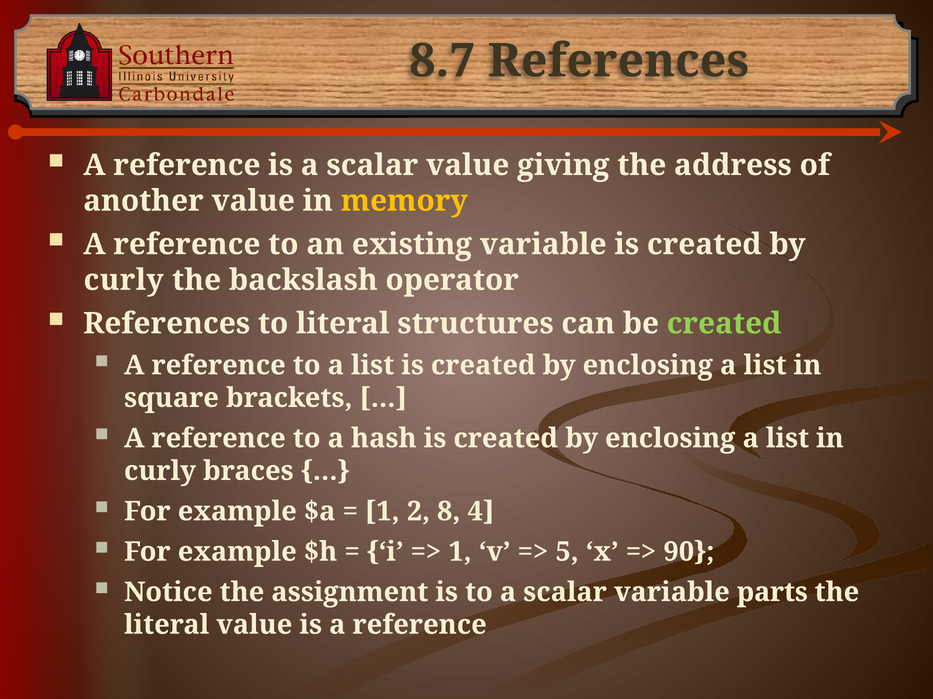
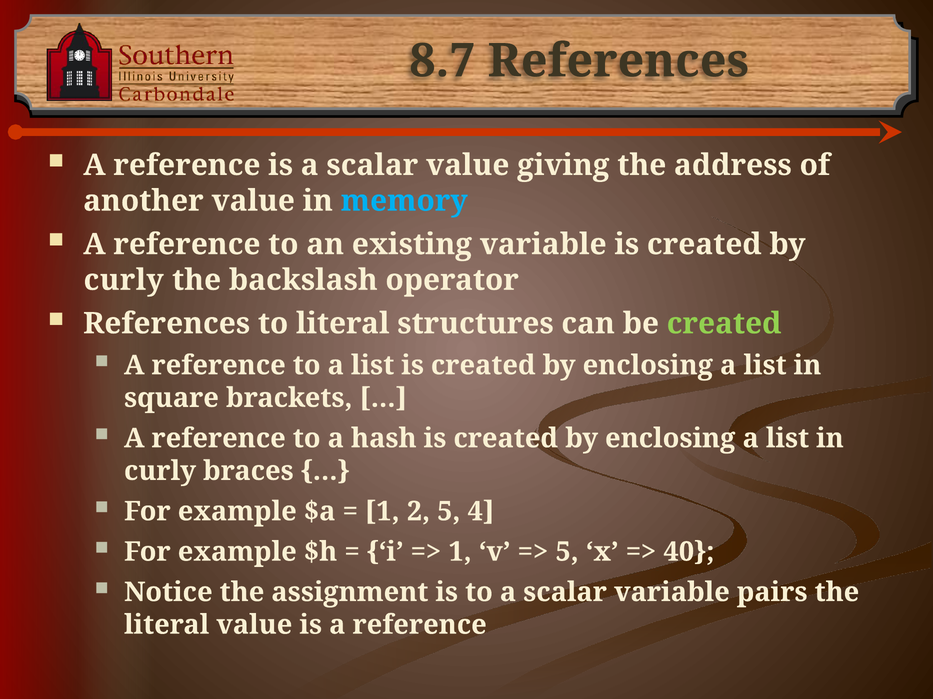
memory colour: yellow -> light blue
2 8: 8 -> 5
90: 90 -> 40
parts: parts -> pairs
